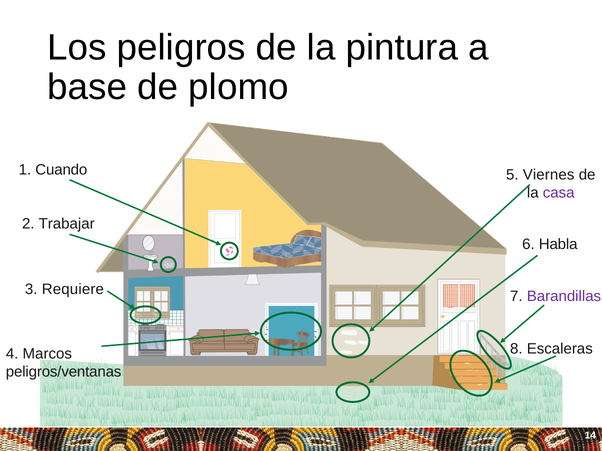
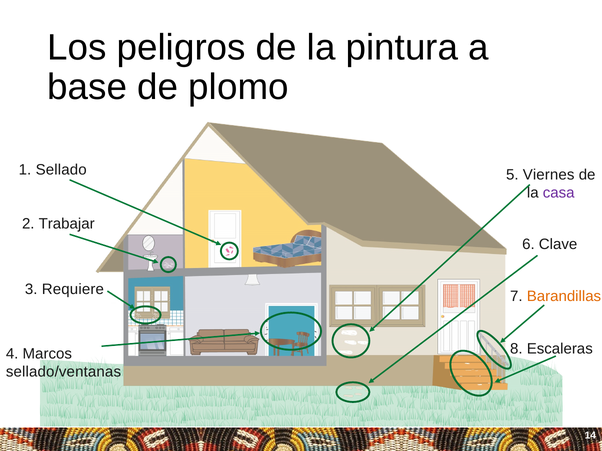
Cuando: Cuando -> Sellado
Habla: Habla -> Clave
Barandillas colour: purple -> orange
peligros/ventanas: peligros/ventanas -> sellado/ventanas
